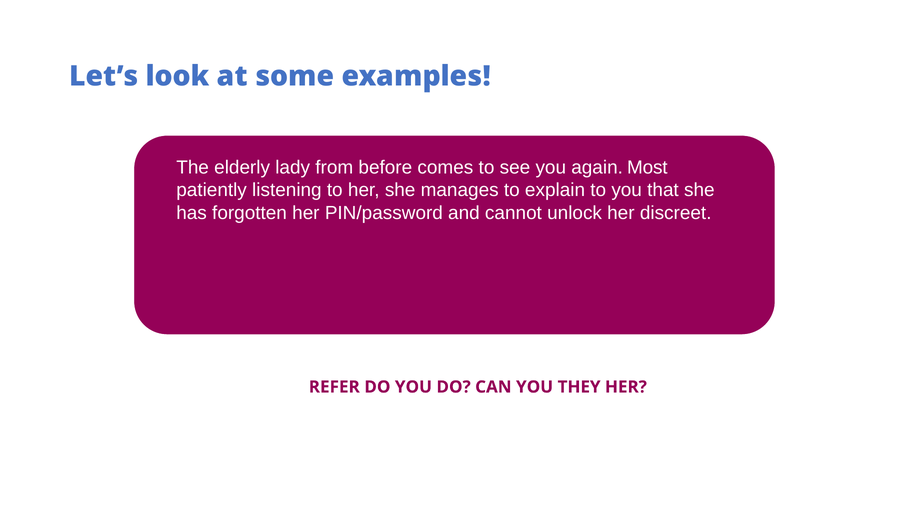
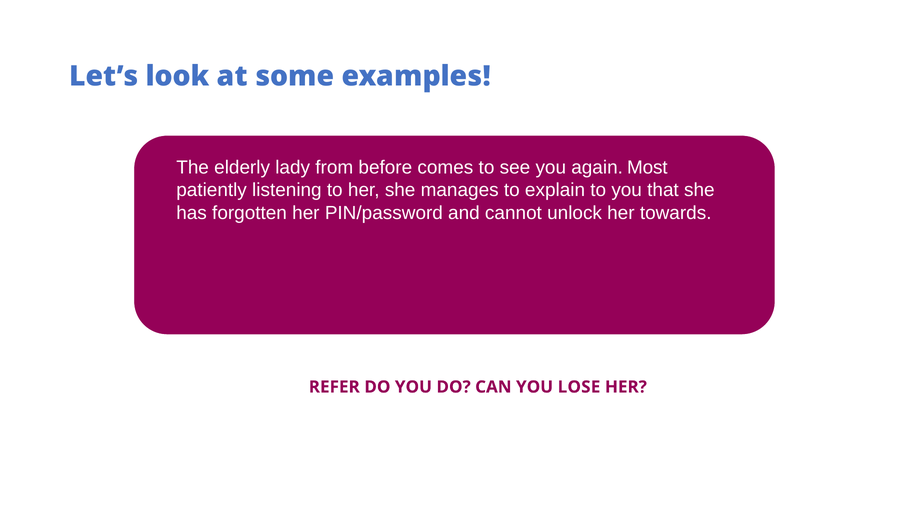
discreet: discreet -> towards
THEY: THEY -> LOSE
